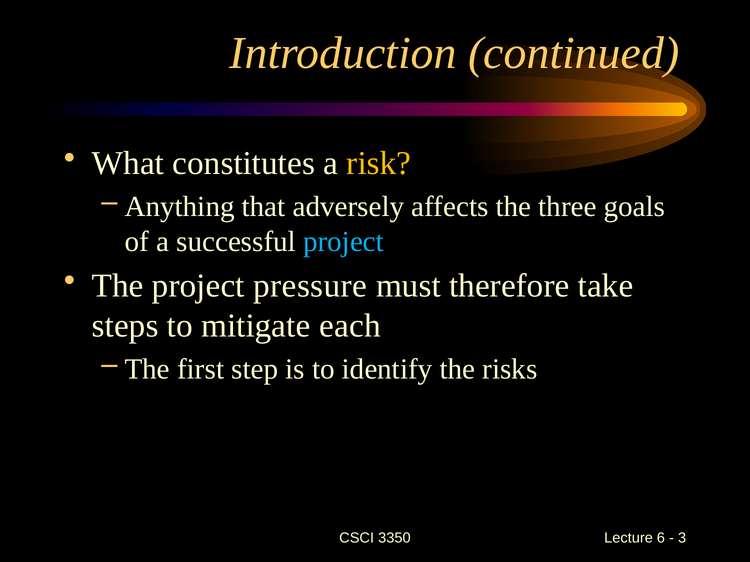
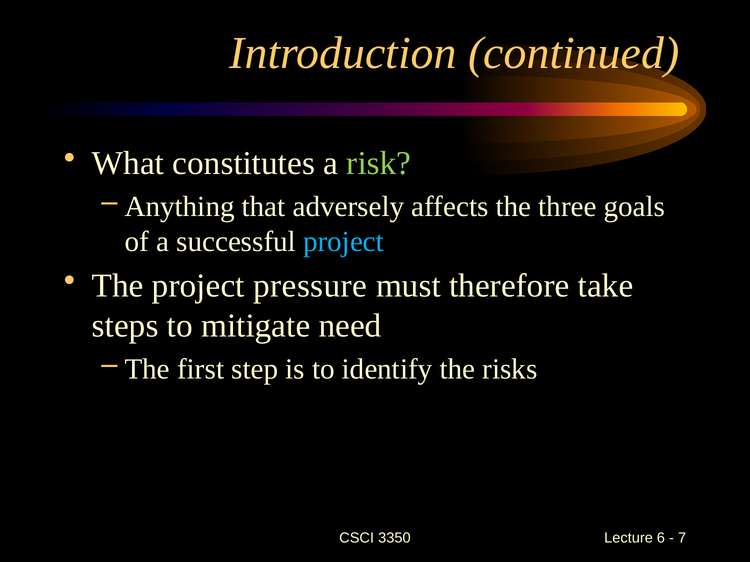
risk colour: yellow -> light green
each: each -> need
3: 3 -> 7
